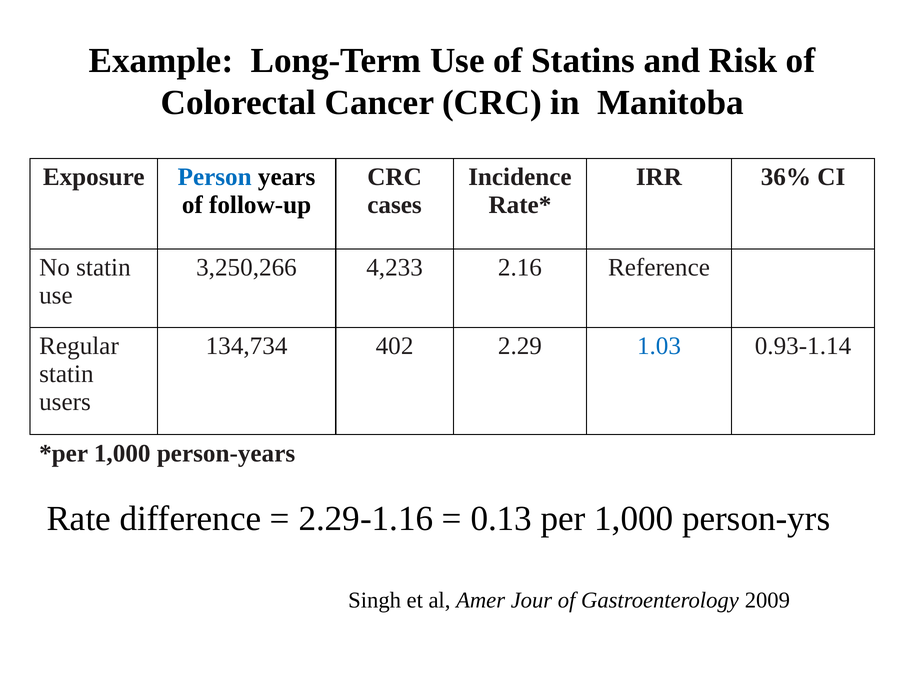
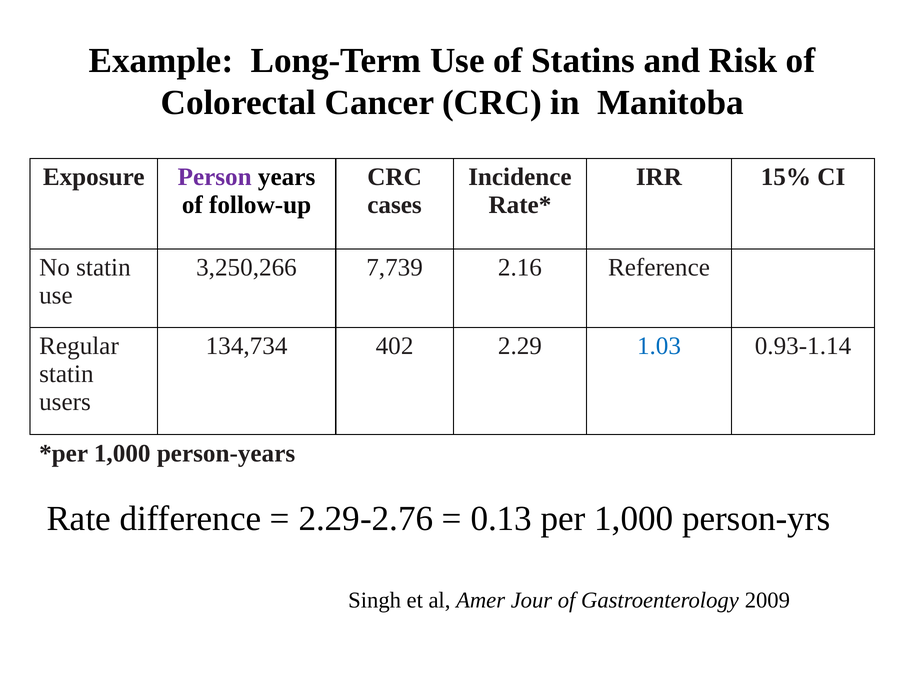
Person colour: blue -> purple
36%: 36% -> 15%
4,233: 4,233 -> 7,739
2.29-1.16: 2.29-1.16 -> 2.29-2.76
